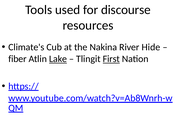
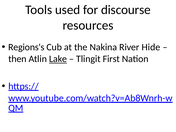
Climate's: Climate's -> Regions's
fiber: fiber -> then
First underline: present -> none
